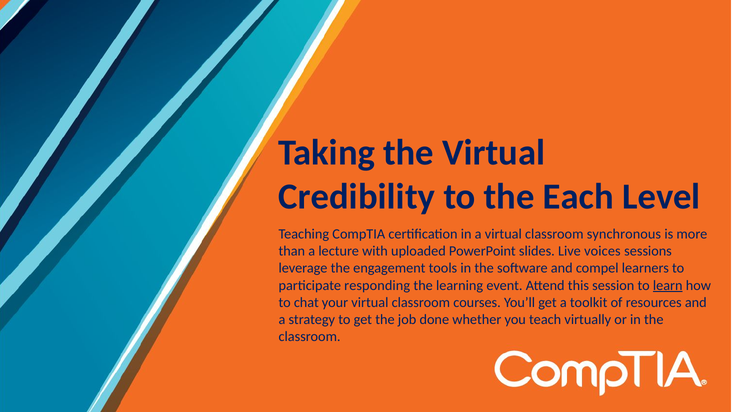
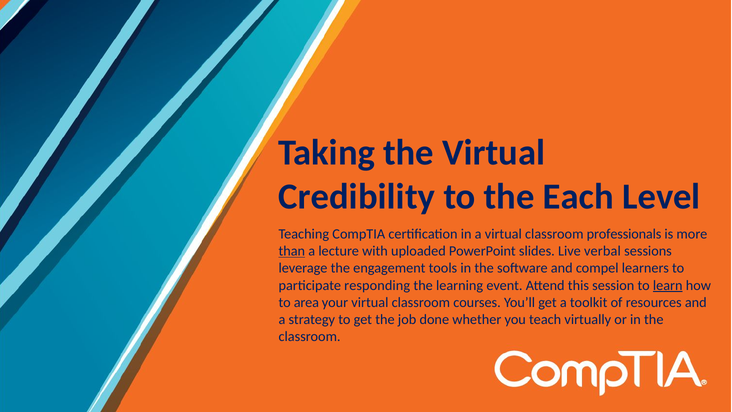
synchronous: synchronous -> professionals
than underline: none -> present
voices: voices -> verbal
chat: chat -> area
